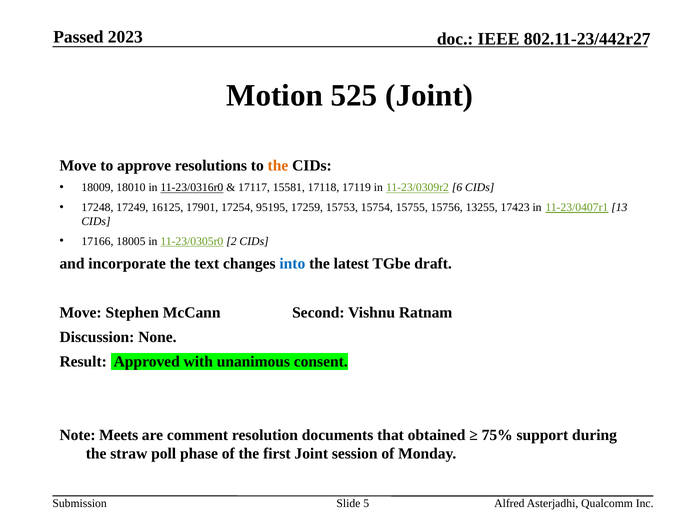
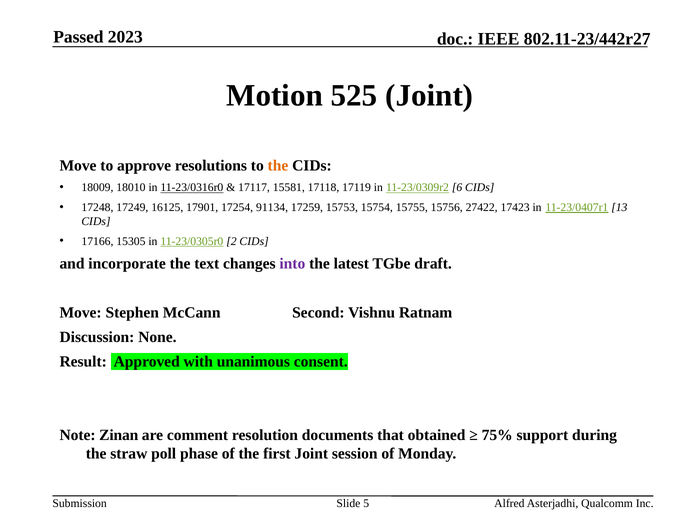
95195: 95195 -> 91134
13255: 13255 -> 27422
18005: 18005 -> 15305
into colour: blue -> purple
Meets: Meets -> Zinan
